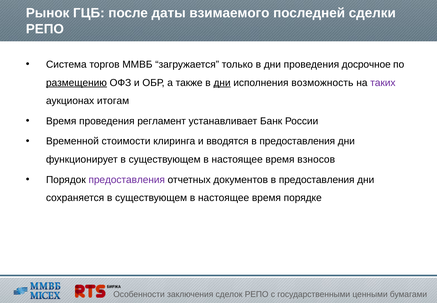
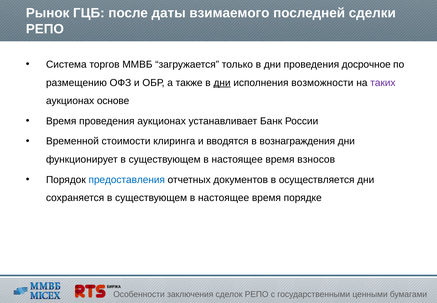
размещению underline: present -> none
возможность: возможность -> возможности
итогам: итогам -> основе
проведения регламент: регламент -> аукционах
предоставления at (297, 141): предоставления -> вознаграждения
предоставления at (127, 179) colour: purple -> blue
документов в предоставления: предоставления -> осуществляется
